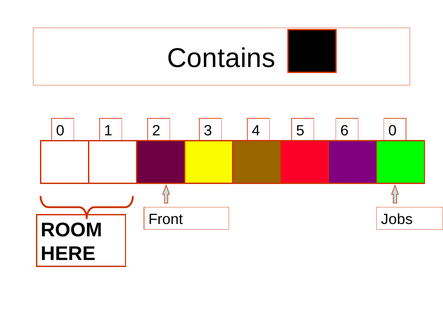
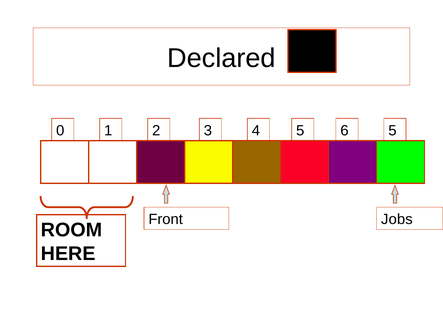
Contains: Contains -> Declared
6 0: 0 -> 5
